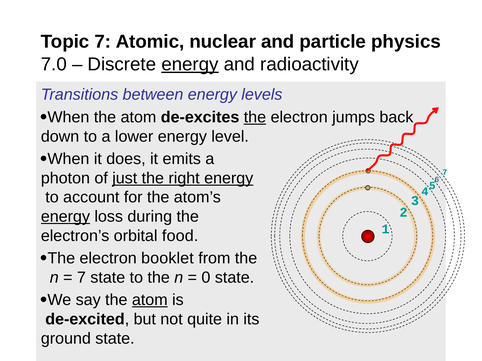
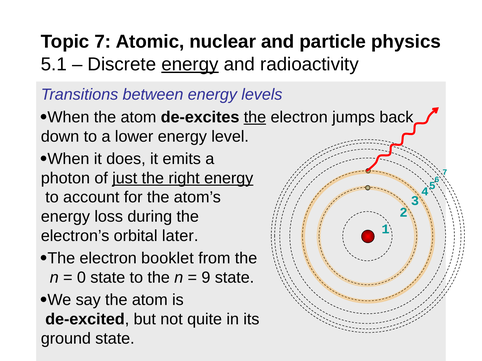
7.0: 7.0 -> 5.1
energy at (65, 217) underline: present -> none
food: food -> later
7 at (81, 278): 7 -> 0
0: 0 -> 9
atom at (150, 300) underline: present -> none
